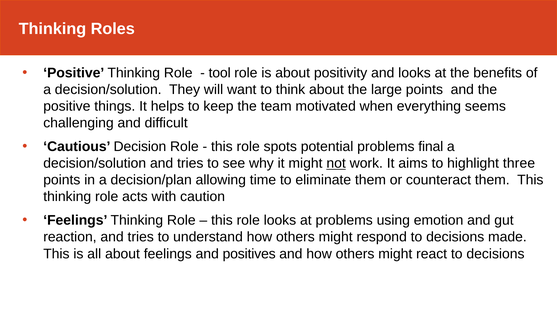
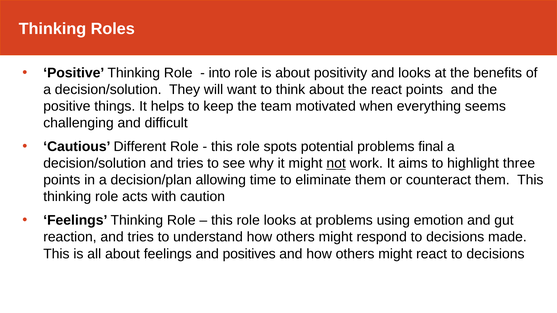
tool: tool -> into
the large: large -> react
Decision: Decision -> Different
